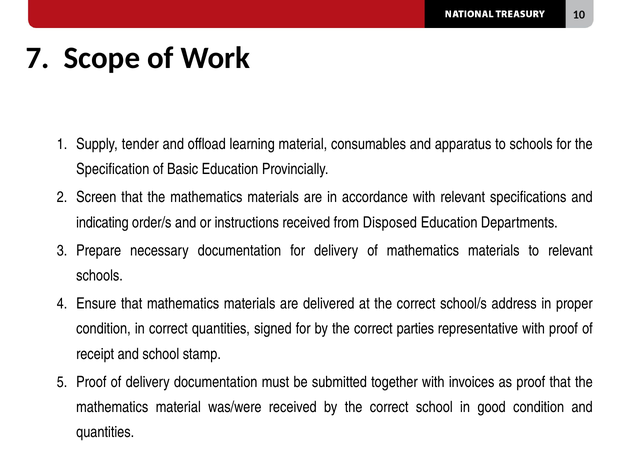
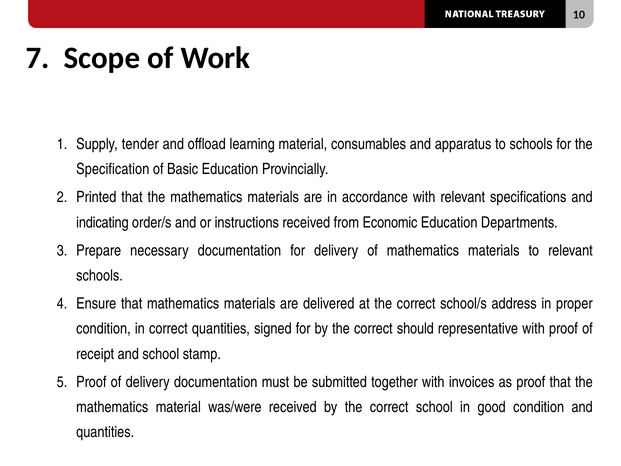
Screen: Screen -> Printed
Disposed: Disposed -> Economic
parties: parties -> should
